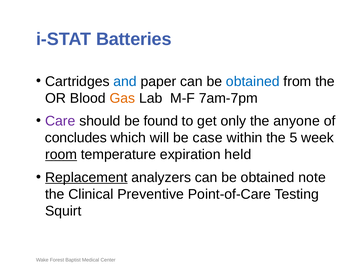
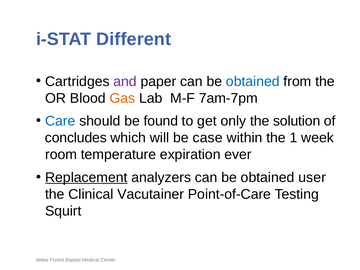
Batteries: Batteries -> Different
and colour: blue -> purple
Care colour: purple -> blue
anyone: anyone -> solution
5: 5 -> 1
room underline: present -> none
held: held -> ever
note: note -> user
Preventive: Preventive -> Vacutainer
